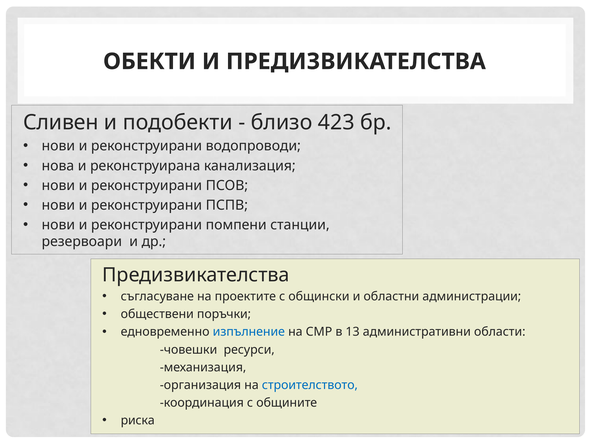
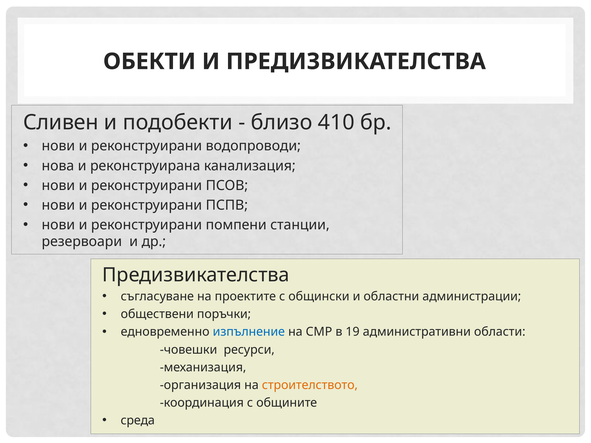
423: 423 -> 410
13: 13 -> 19
строителството colour: blue -> orange
риска: риска -> среда
